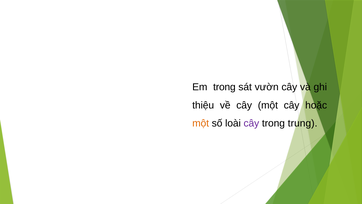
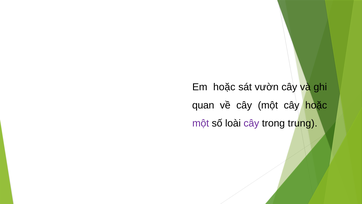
Em trong: trong -> hoặc
thiệu: thiệu -> quan
một at (201, 123) colour: orange -> purple
